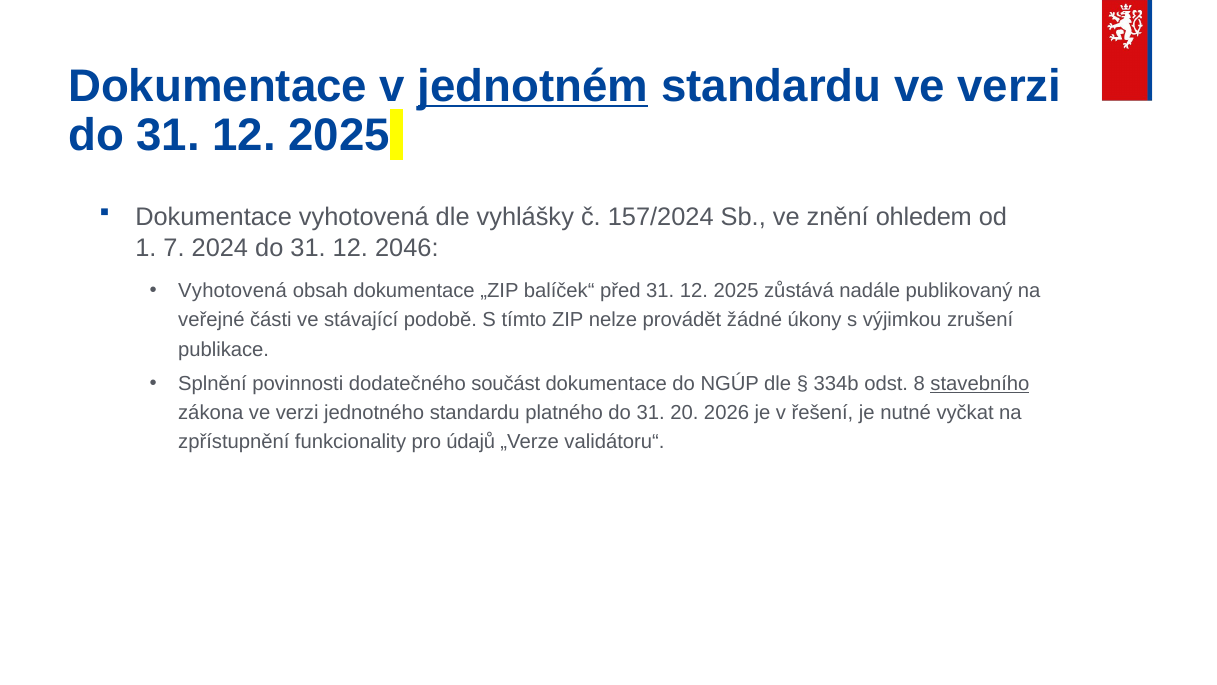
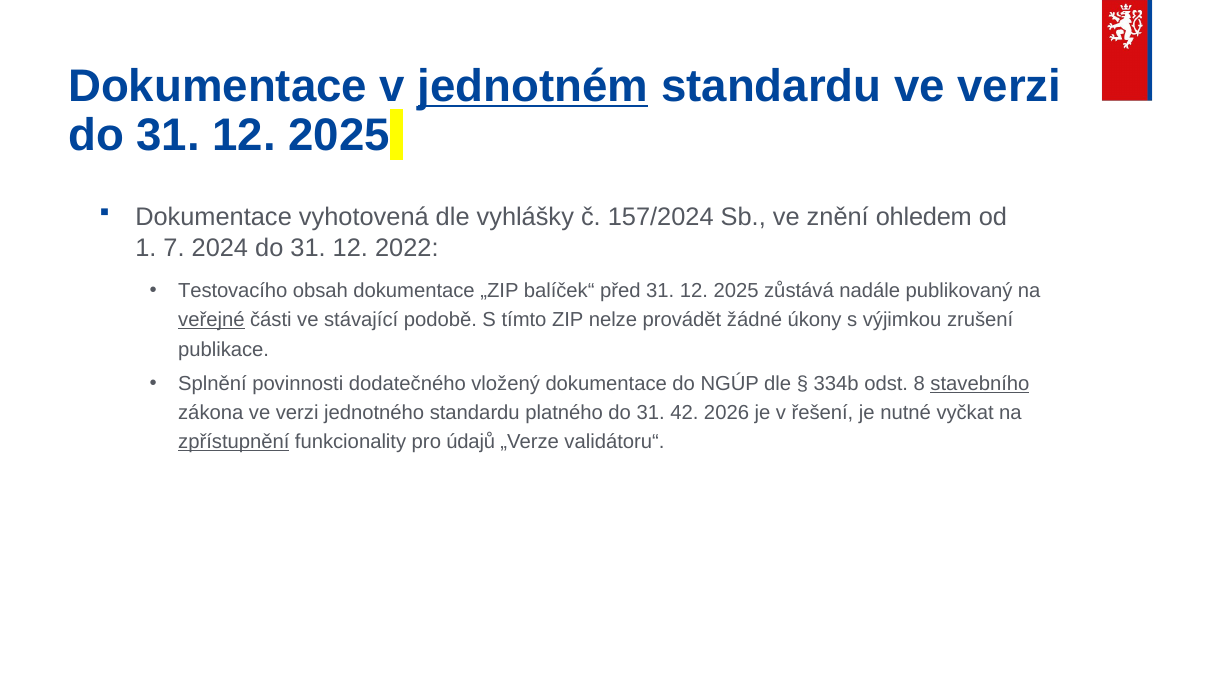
2046: 2046 -> 2022
Vyhotovená at (233, 291): Vyhotovená -> Testovacího
veřejné underline: none -> present
součást: součást -> vložený
20: 20 -> 42
zpřístupnění underline: none -> present
